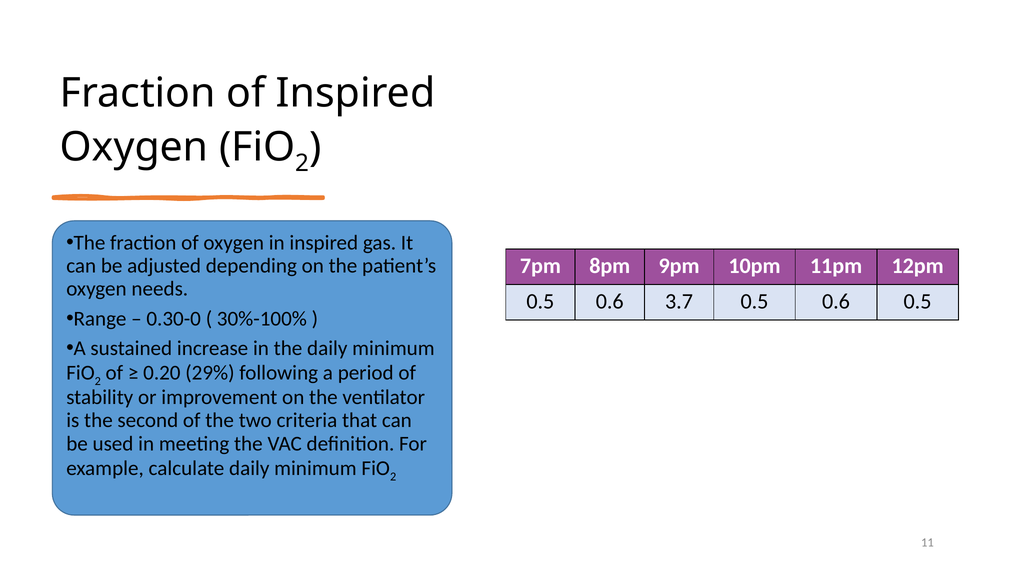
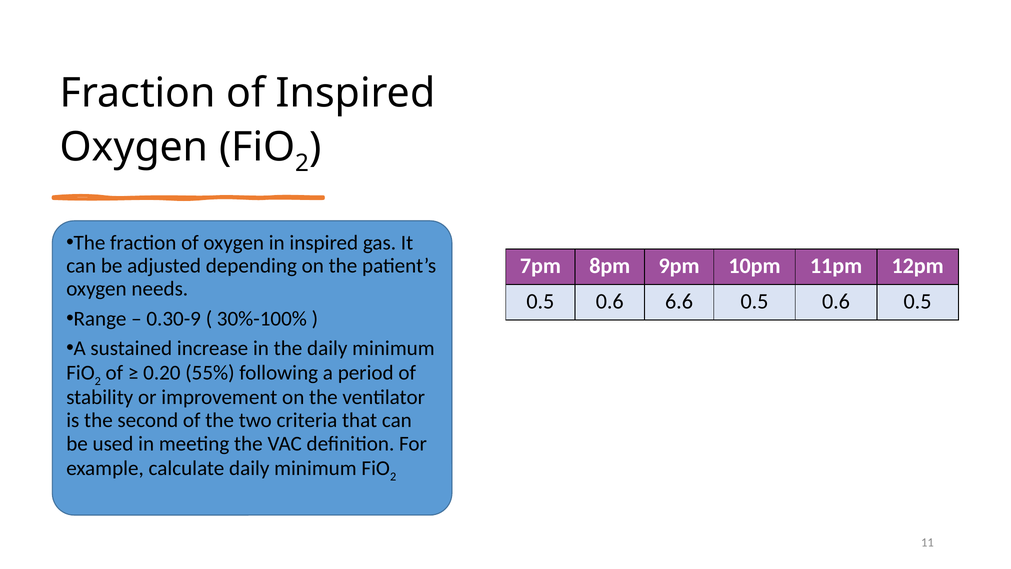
3.7: 3.7 -> 6.6
0.30-0: 0.30-0 -> 0.30-9
29%: 29% -> 55%
